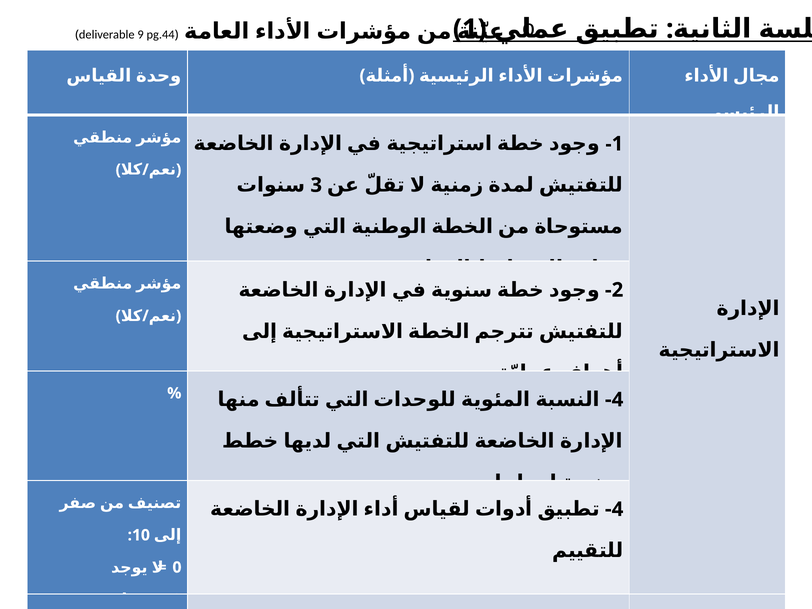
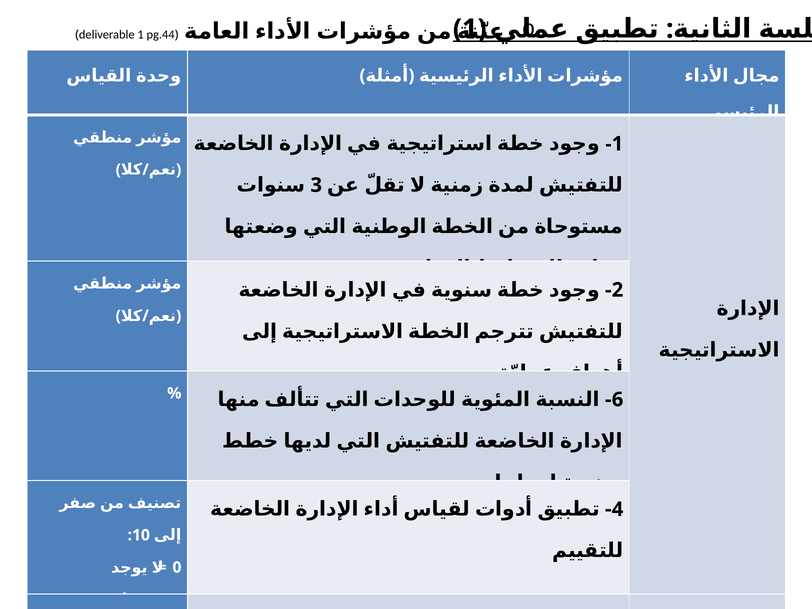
deliverable 9: 9 -> 1
4 at (618, 400): 4 -> 6
